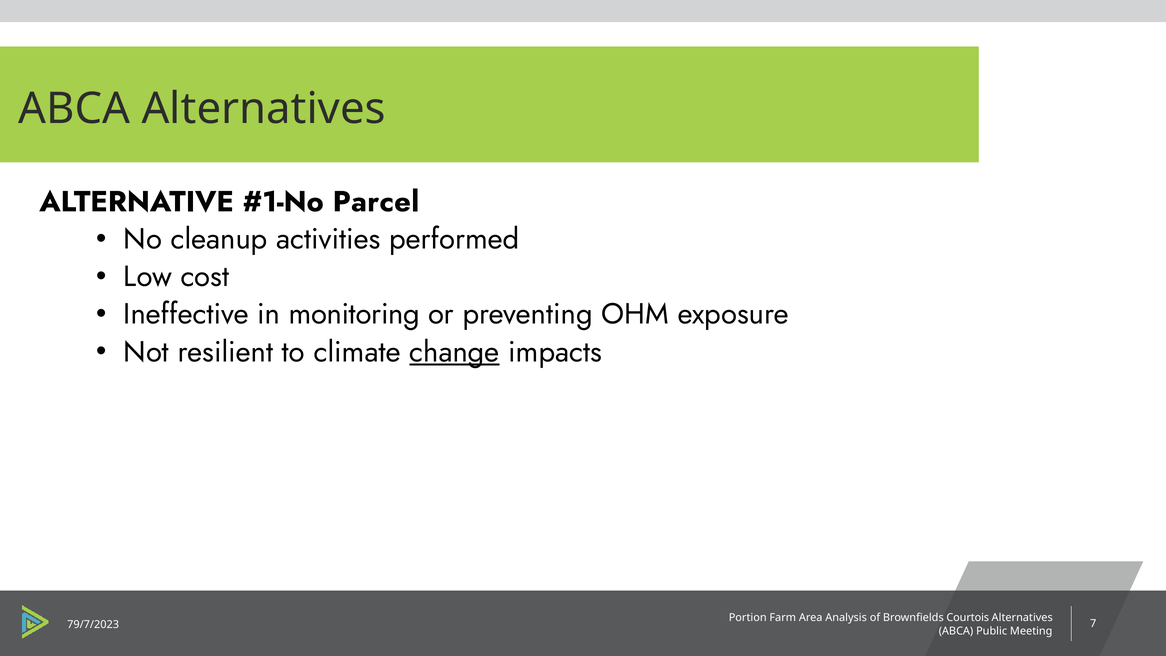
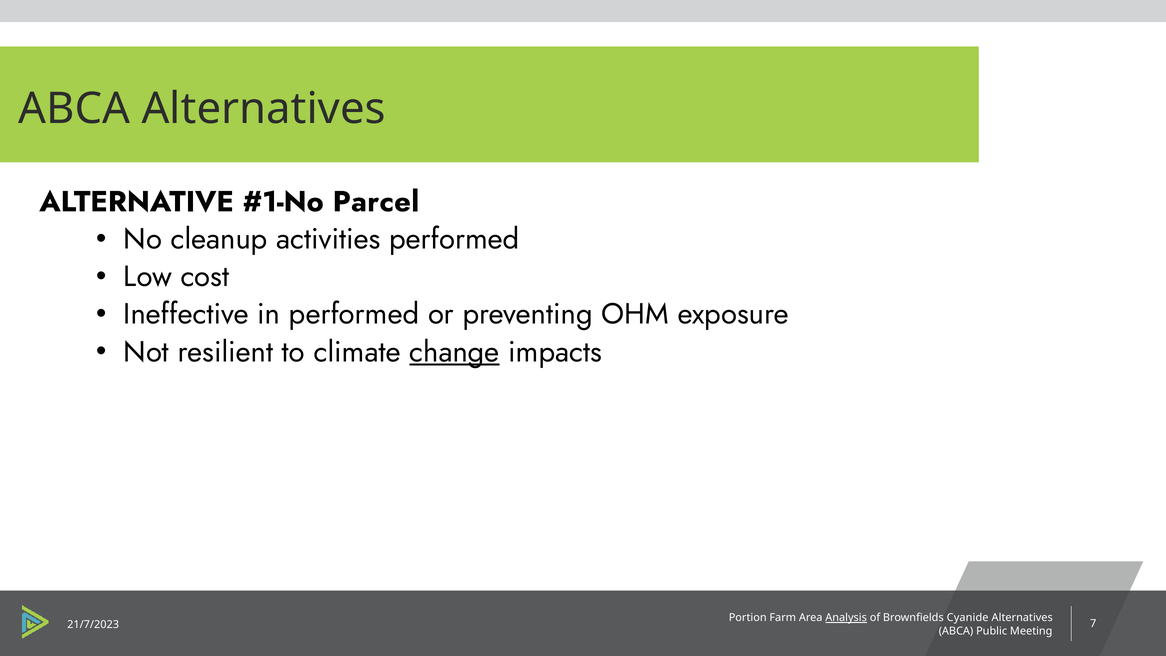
in monitoring: monitoring -> performed
Analysis underline: none -> present
Courtois: Courtois -> Cyanide
79/7/2023: 79/7/2023 -> 21/7/2023
